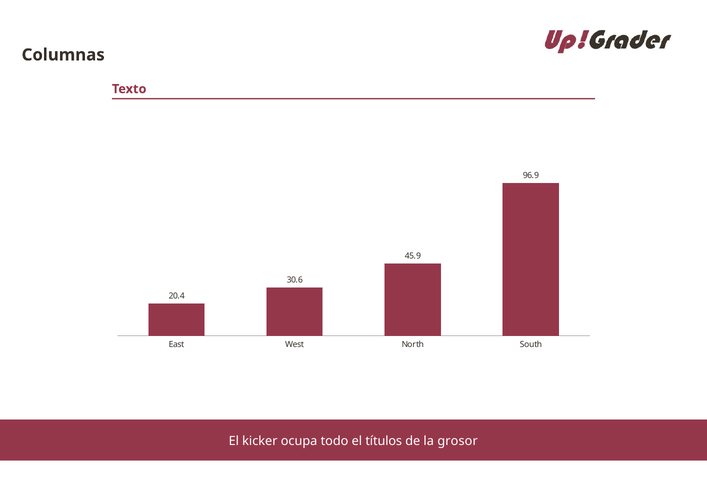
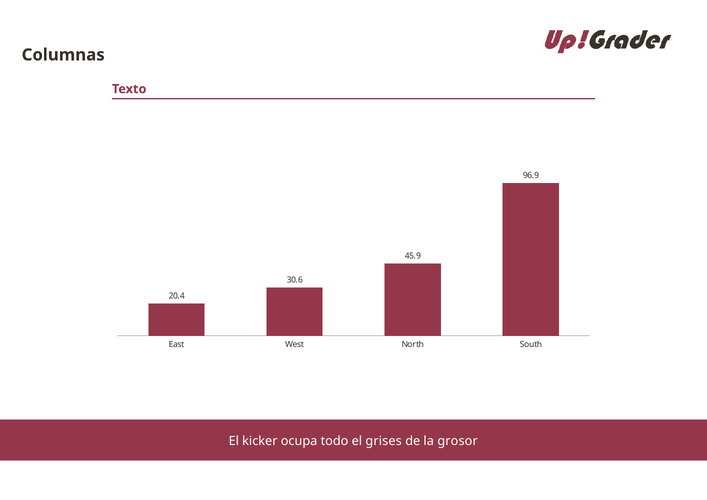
títulos: títulos -> grises
